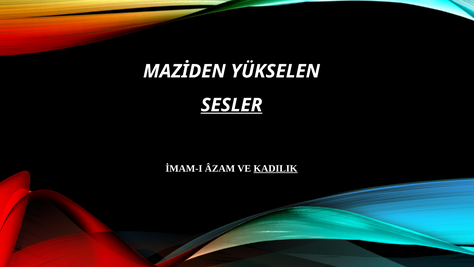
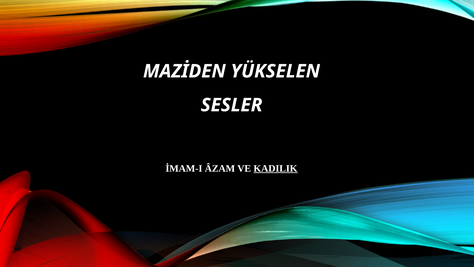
SESLER underline: present -> none
